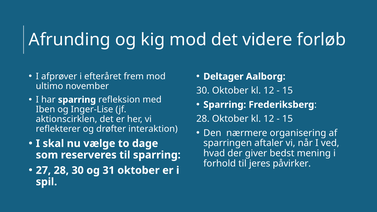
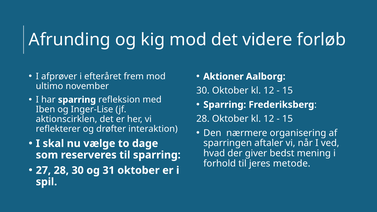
Deltager: Deltager -> Aktioner
påvirker: påvirker -> metode
